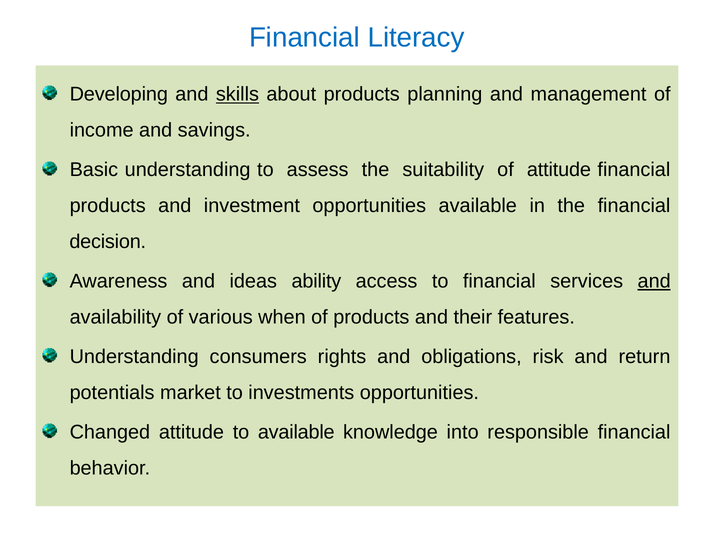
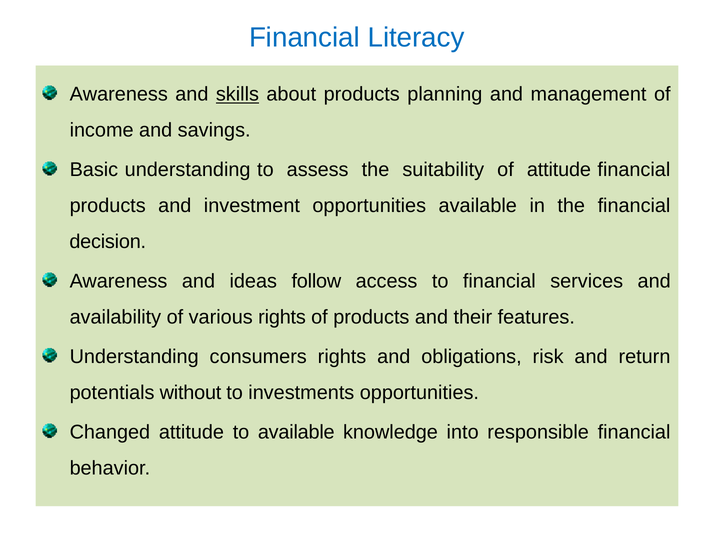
Developing at (119, 94): Developing -> Awareness
ability: ability -> follow
and at (654, 281) underline: present -> none
various when: when -> rights
market: market -> without
